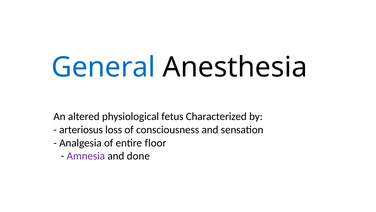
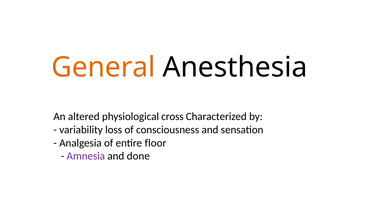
General colour: blue -> orange
fetus: fetus -> cross
arteriosus: arteriosus -> variability
